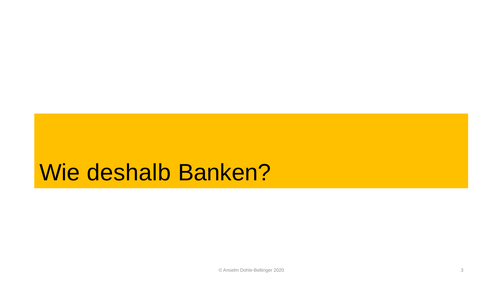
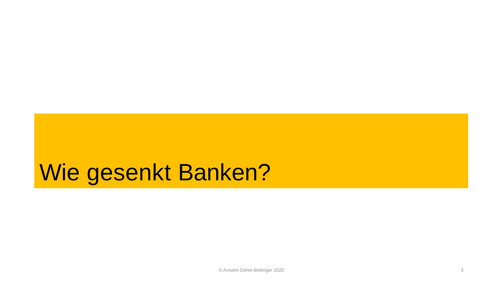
deshalb: deshalb -> gesenkt
